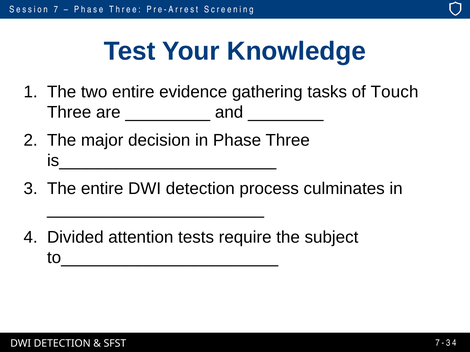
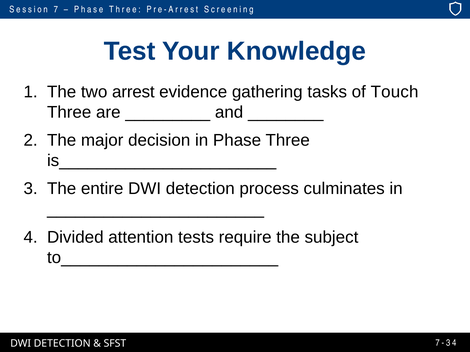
two entire: entire -> arrest
